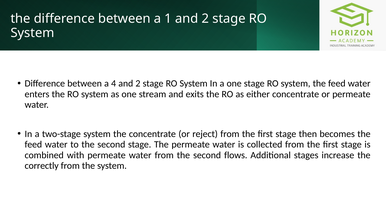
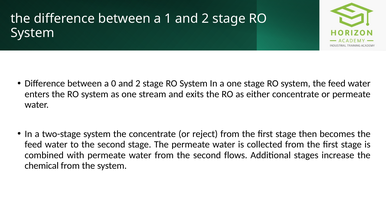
4: 4 -> 0
correctly: correctly -> chemical
